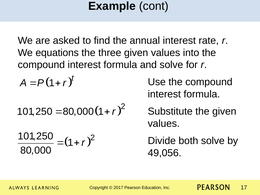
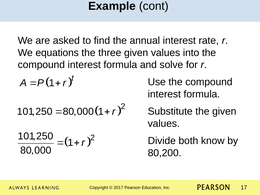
both solve: solve -> know
49,056: 49,056 -> 80,200
